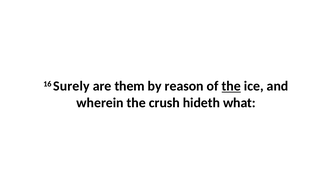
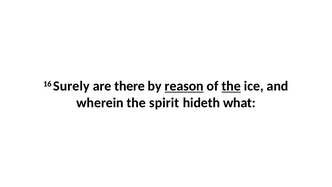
them: them -> there
reason underline: none -> present
crush: crush -> spirit
